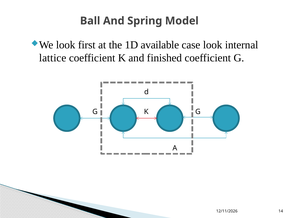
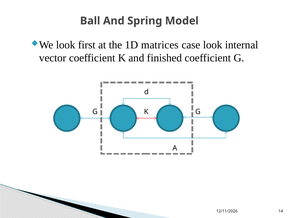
available: available -> matrices
lattice: lattice -> vector
